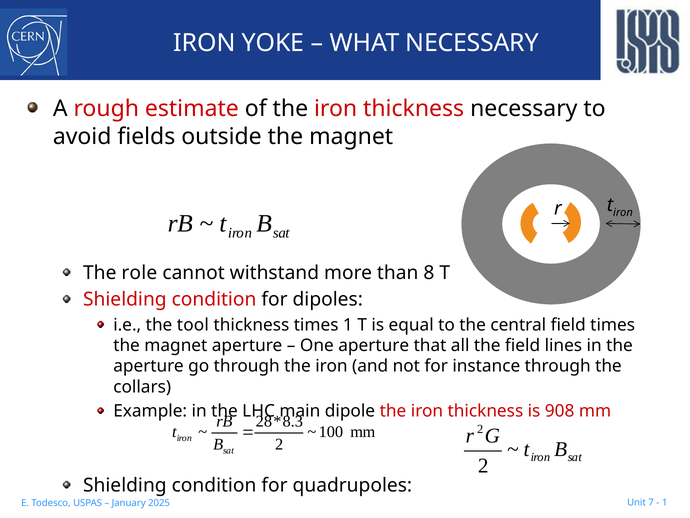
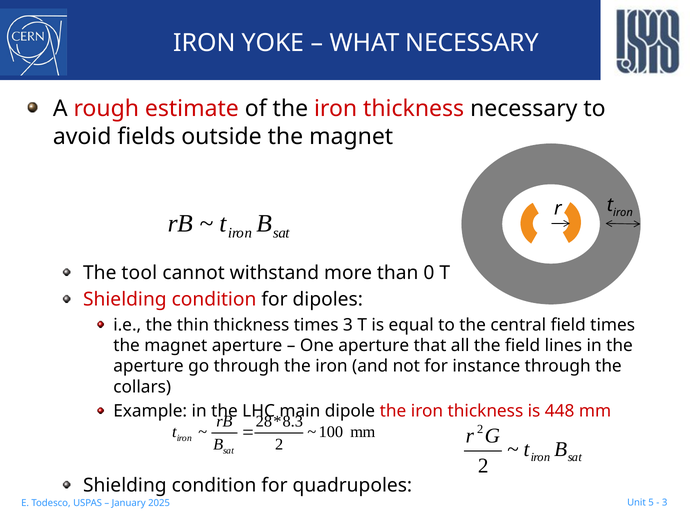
role: role -> tool
than 8: 8 -> 0
tool: tool -> thin
times 1: 1 -> 3
908: 908 -> 448
7: 7 -> 5
1 at (665, 502): 1 -> 3
